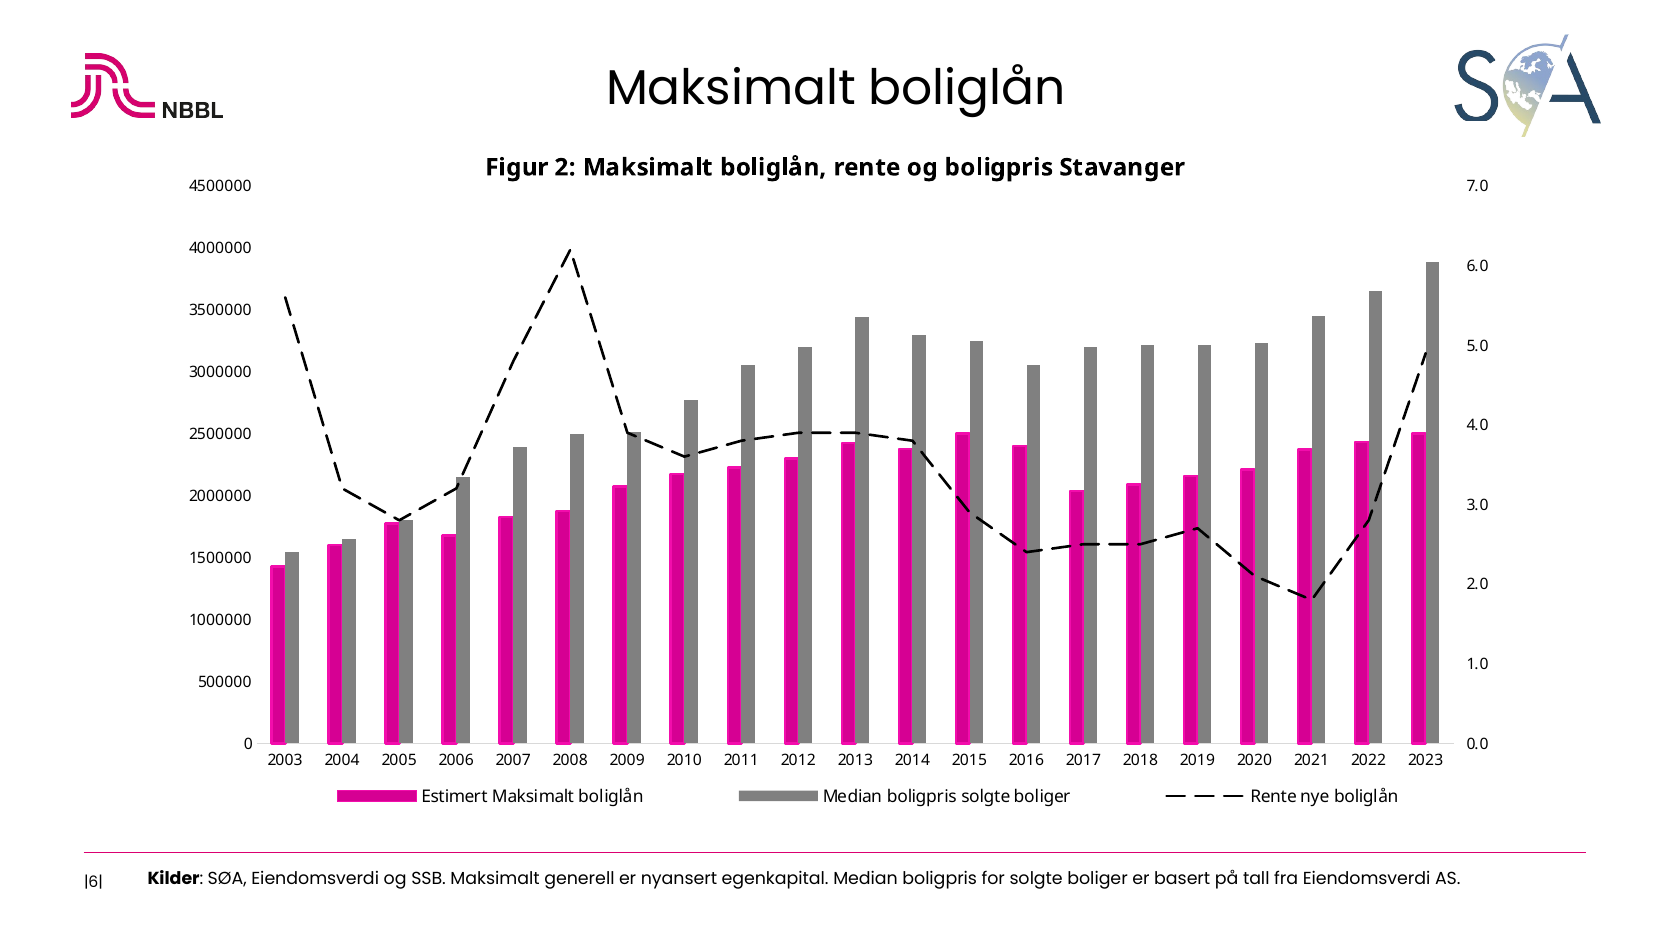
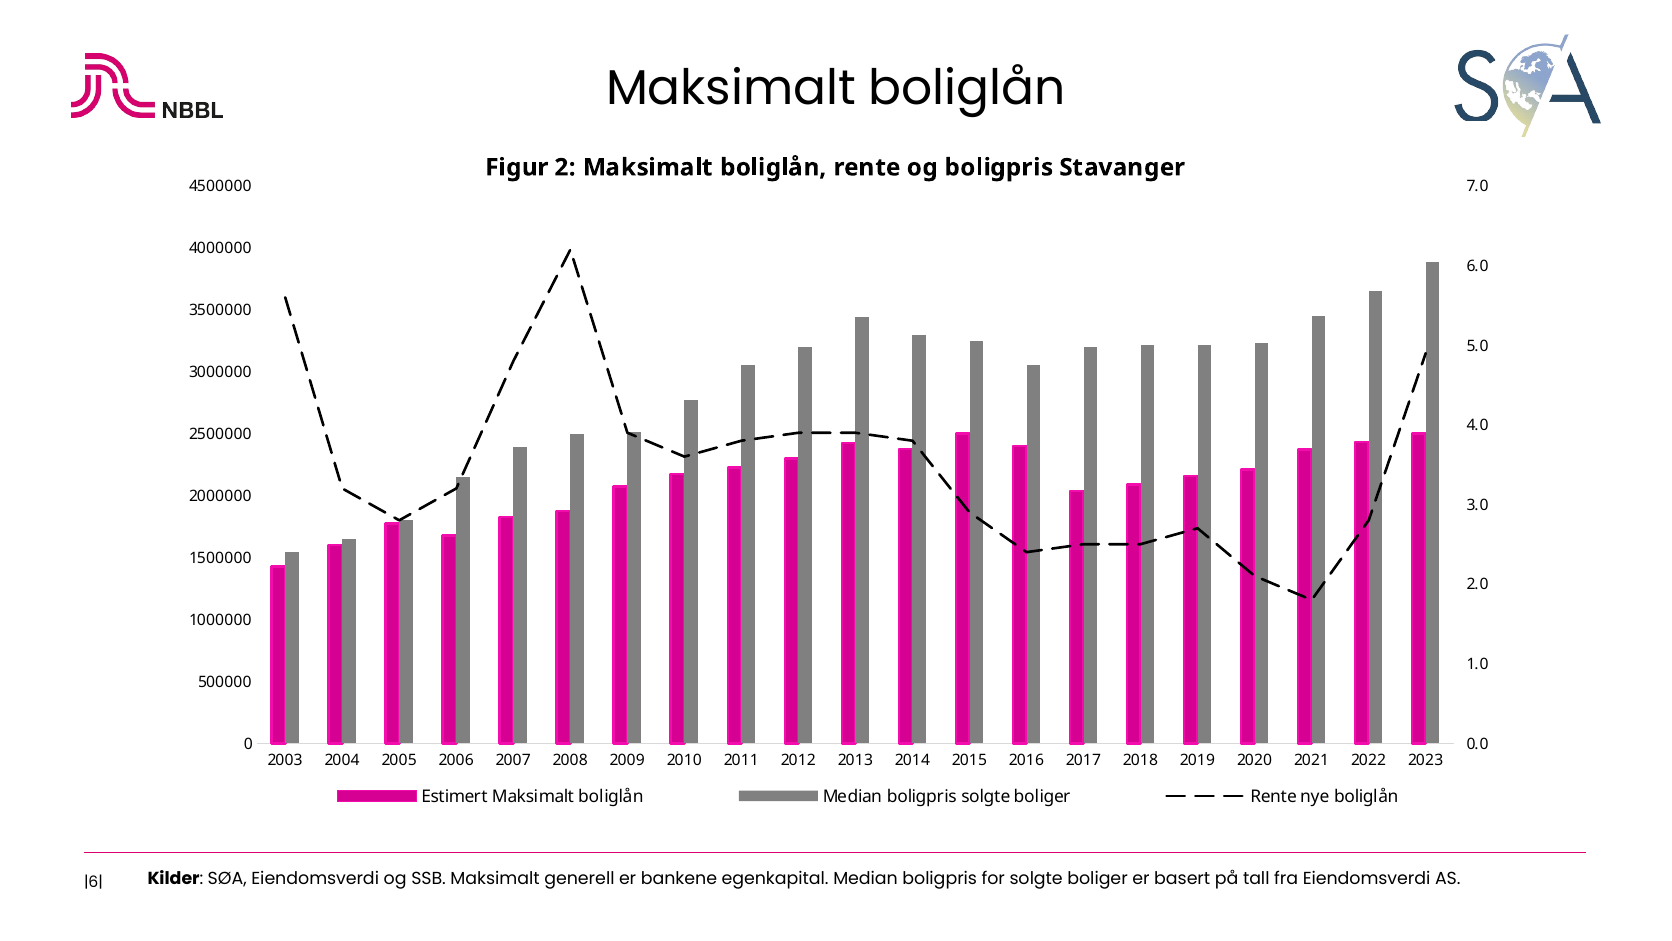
nyansert: nyansert -> bankene
